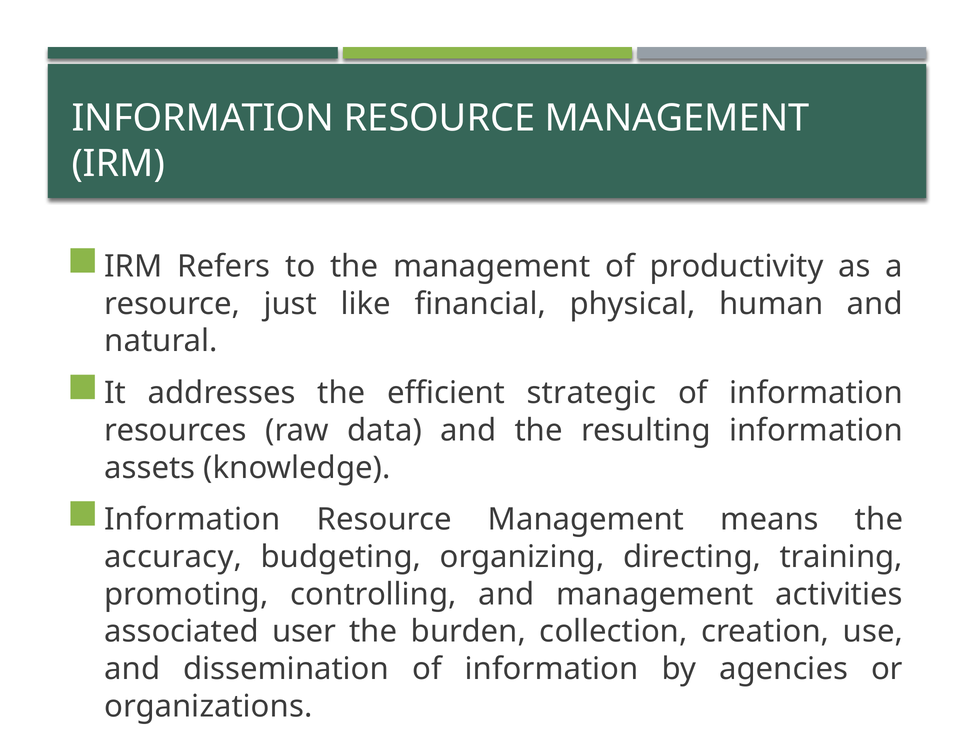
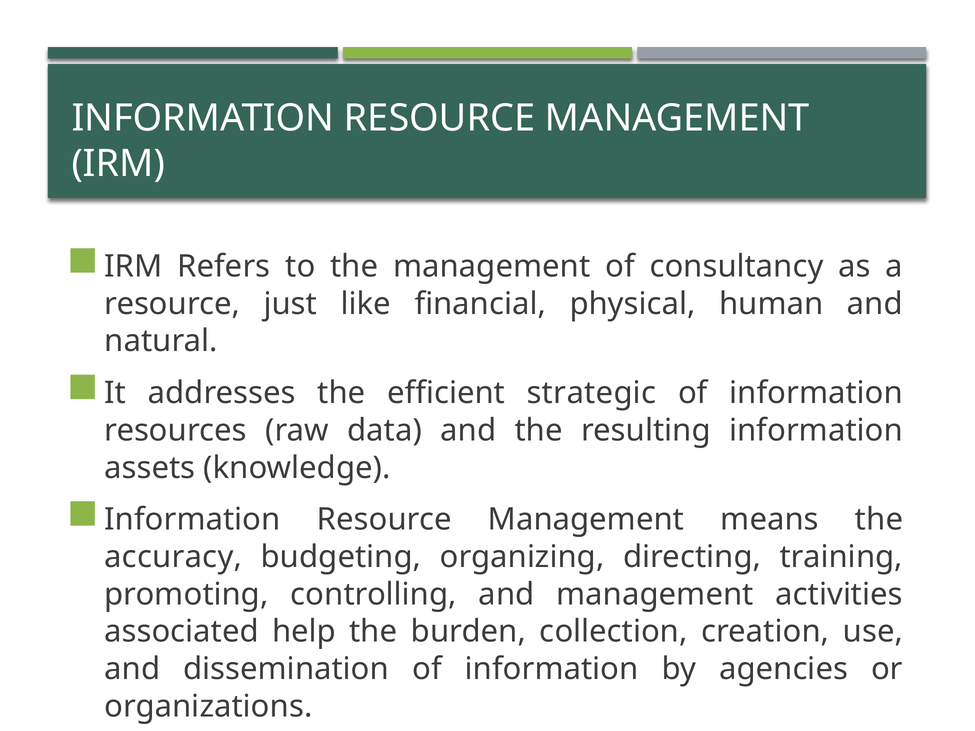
productivity: productivity -> consultancy
user: user -> help
